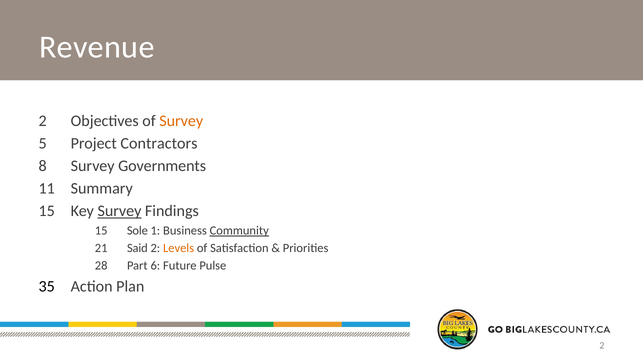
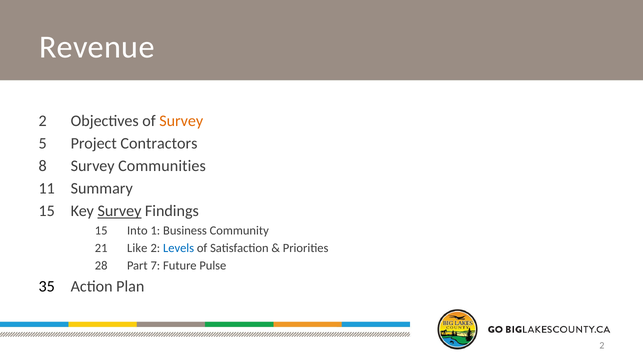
Governments: Governments -> Communities
Sole: Sole -> Into
Community underline: present -> none
Said: Said -> Like
Levels colour: orange -> blue
6: 6 -> 7
